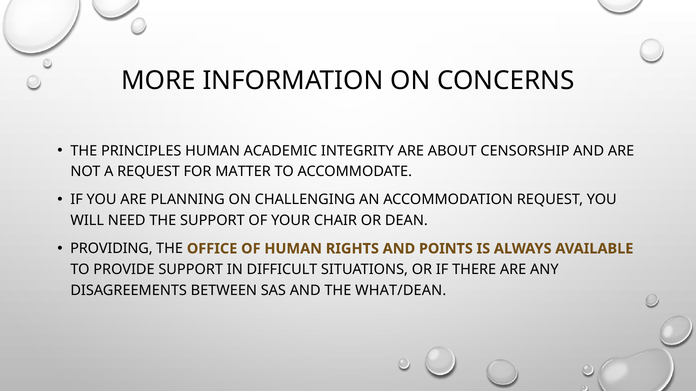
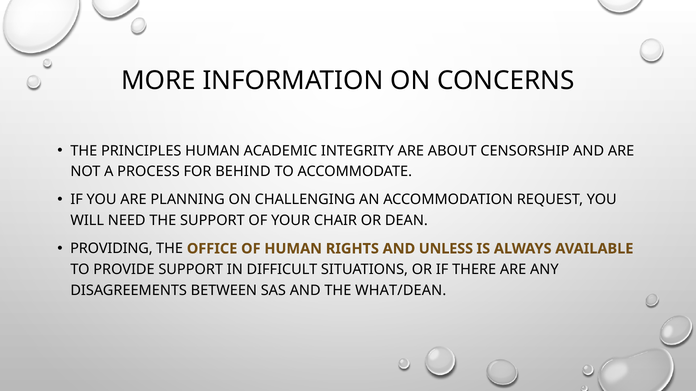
A REQUEST: REQUEST -> PROCESS
MATTER: MATTER -> BEHIND
POINTS: POINTS -> UNLESS
